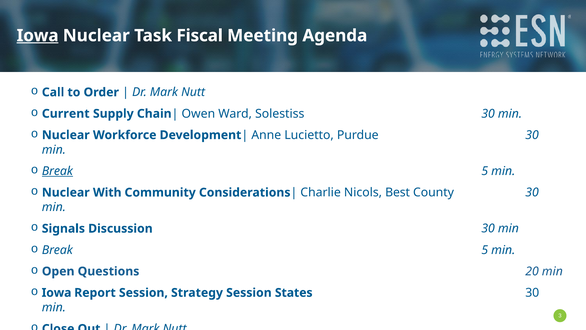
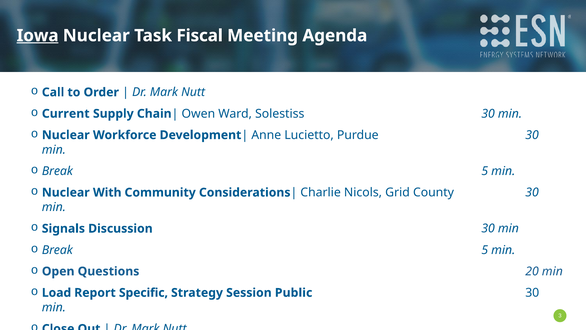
Break at (57, 171) underline: present -> none
Best: Best -> Grid
Iowa at (57, 292): Iowa -> Load
Report Session: Session -> Specific
States: States -> Public
